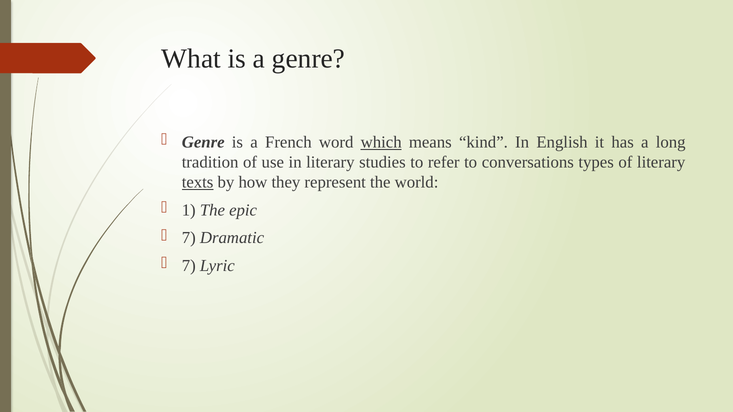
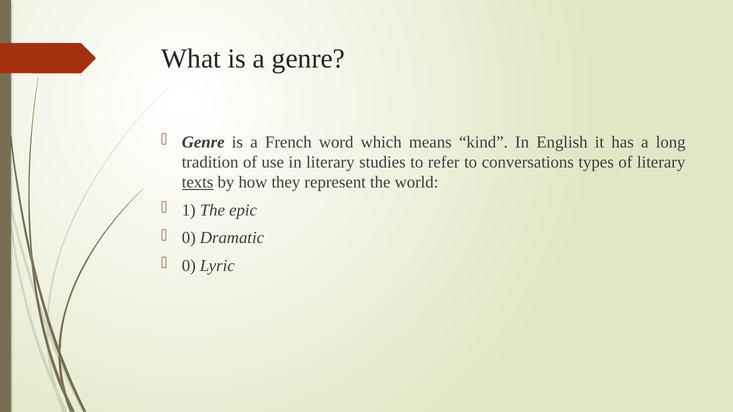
which underline: present -> none
7 at (189, 238): 7 -> 0
7 at (189, 266): 7 -> 0
